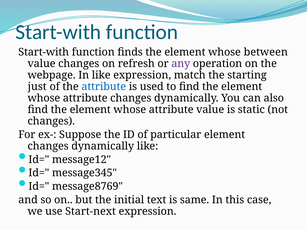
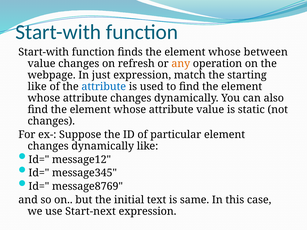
any colour: purple -> orange
In like: like -> just
just at (37, 87): just -> like
